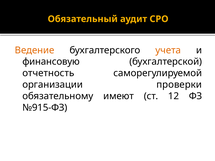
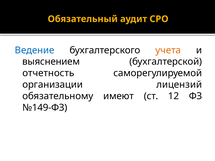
Ведение colour: orange -> blue
финансовую: финансовую -> выяснением
проверки: проверки -> лицензий
№915-ФЗ: №915-ФЗ -> №149-ФЗ
